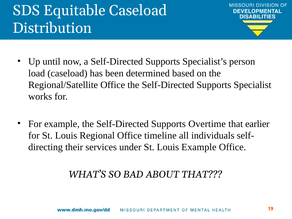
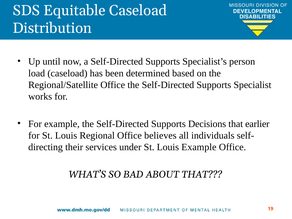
Overtime: Overtime -> Decisions
timeline: timeline -> believes
